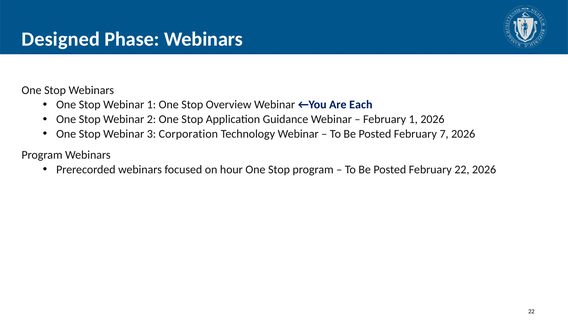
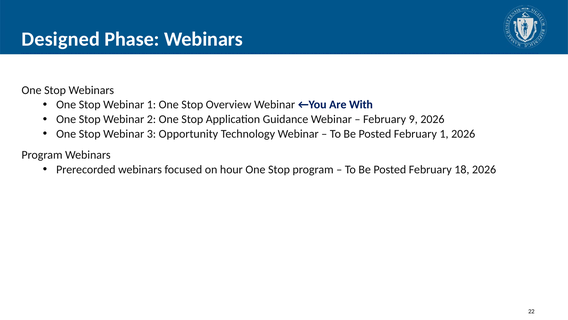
Each: Each -> With
February 1: 1 -> 9
Corporation: Corporation -> Opportunity
February 7: 7 -> 1
February 22: 22 -> 18
